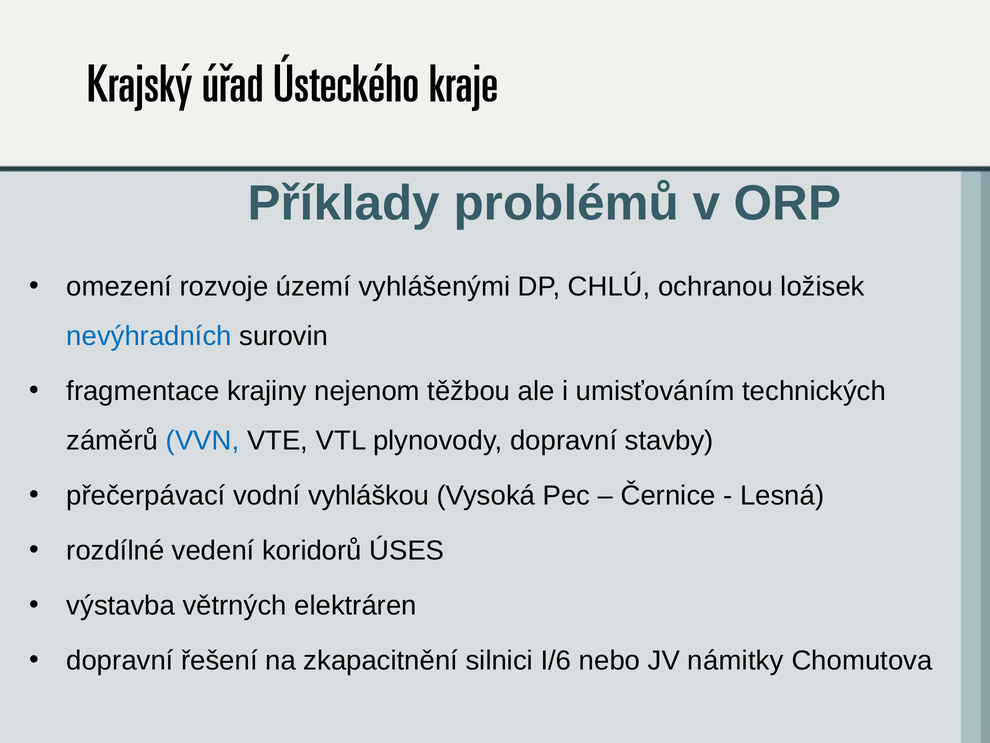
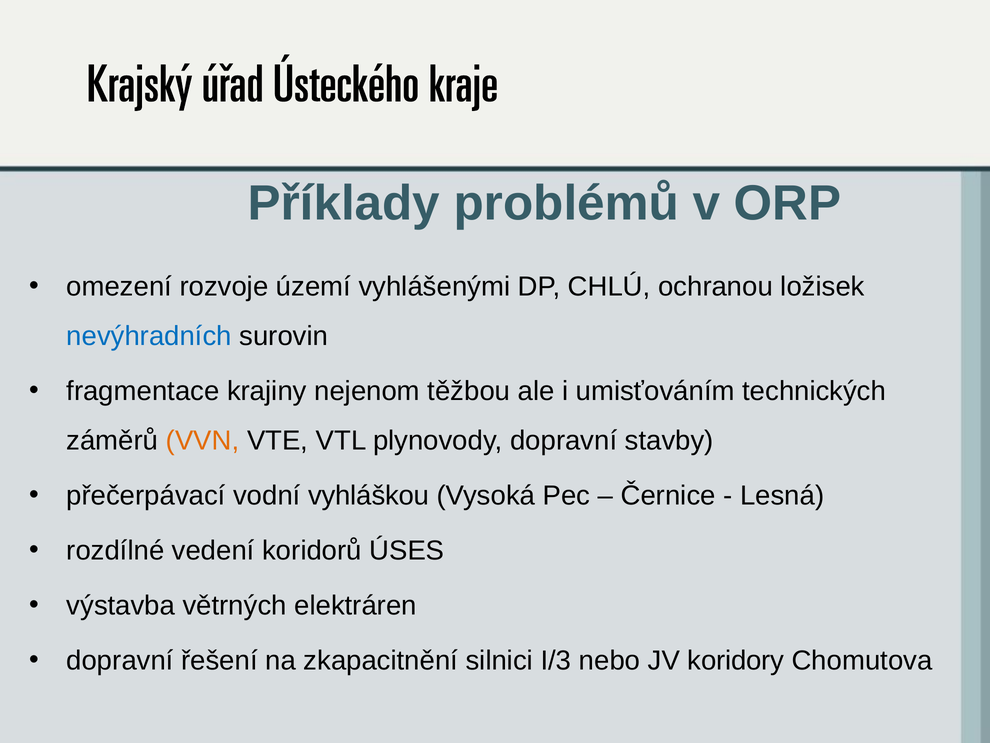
VVN colour: blue -> orange
I/6: I/6 -> I/3
námitky: námitky -> koridory
